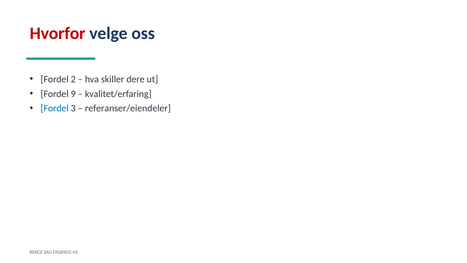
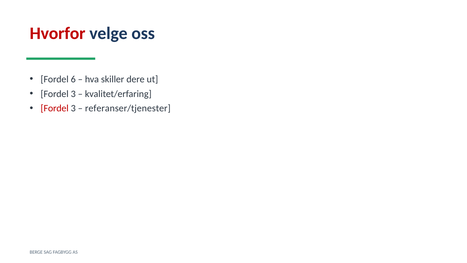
2: 2 -> 6
9 at (73, 94): 9 -> 3
Fordel at (55, 108) colour: blue -> red
referanser/eiendeler: referanser/eiendeler -> referanser/tjenester
